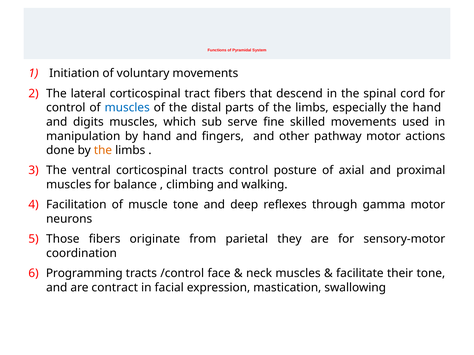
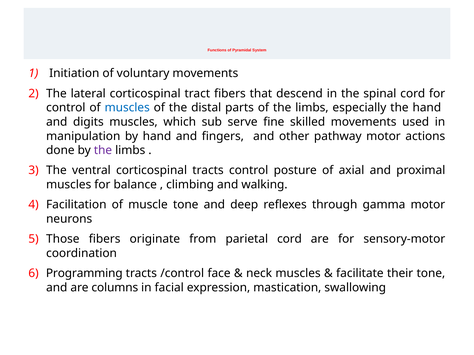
the at (103, 151) colour: orange -> purple
parietal they: they -> cord
contract: contract -> columns
